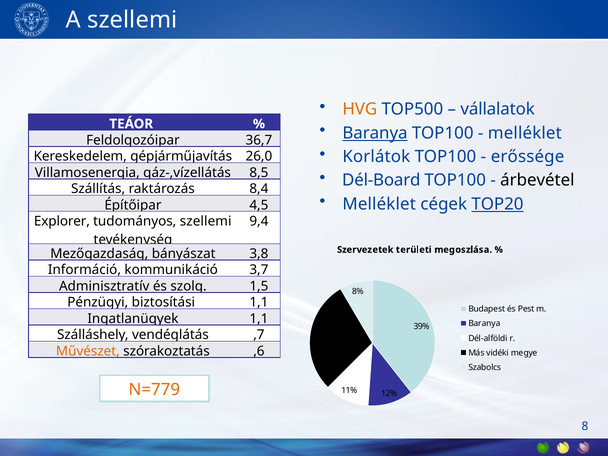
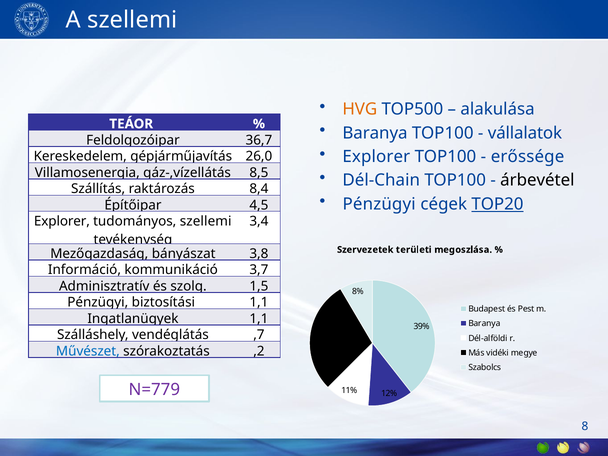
vállalatok: vállalatok -> alakulása
Baranya at (375, 133) underline: present -> none
melléklet at (525, 133): melléklet -> vállalatok
Korlátok at (376, 157): Korlátok -> Explorer
Dél-Board: Dél-Board -> Dél-Chain
Melléklet at (379, 204): Melléklet -> Pénzügyi
9,4: 9,4 -> 3,4
Művészet colour: orange -> blue
,6: ,6 -> ,2
N=779 colour: orange -> purple
